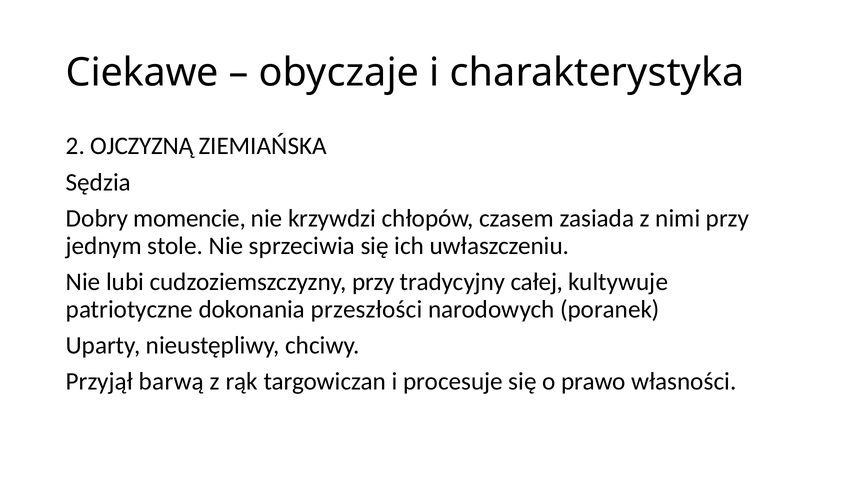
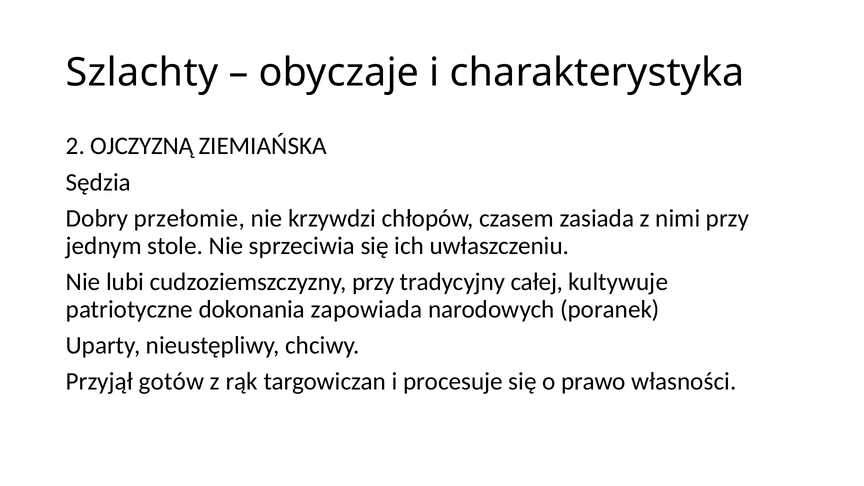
Ciekawe: Ciekawe -> Szlachty
momencie: momencie -> przełomie
przeszłości: przeszłości -> zapowiada
barwą: barwą -> gotów
